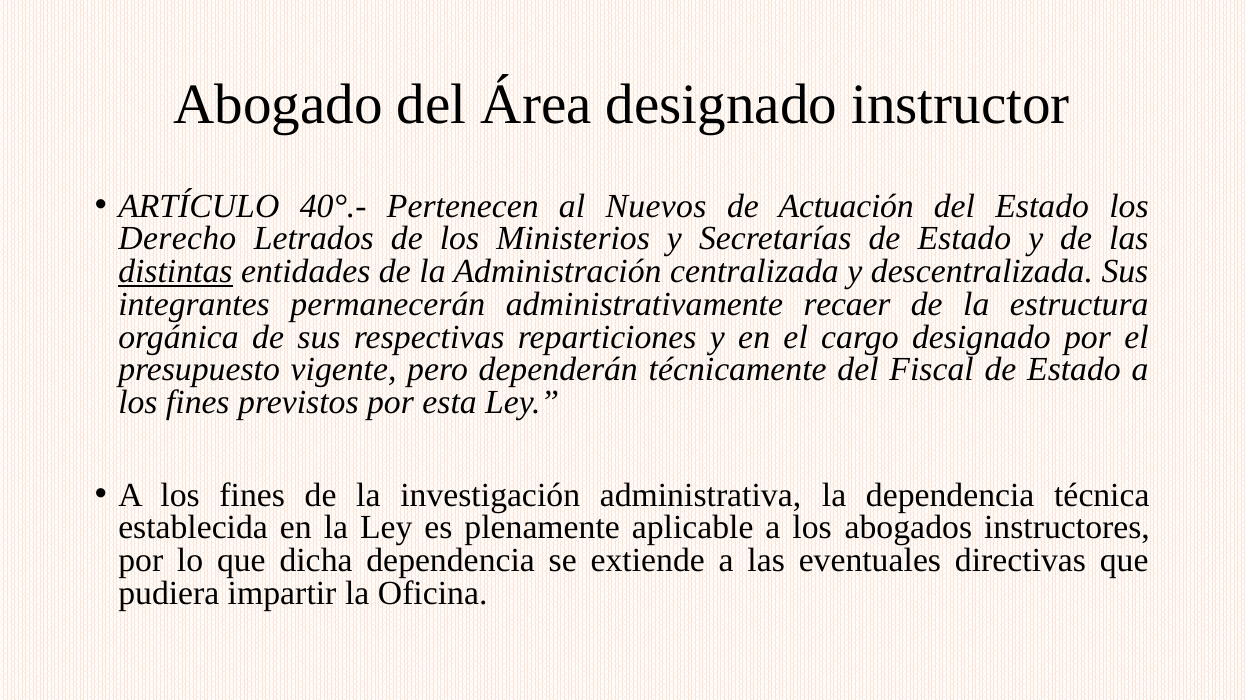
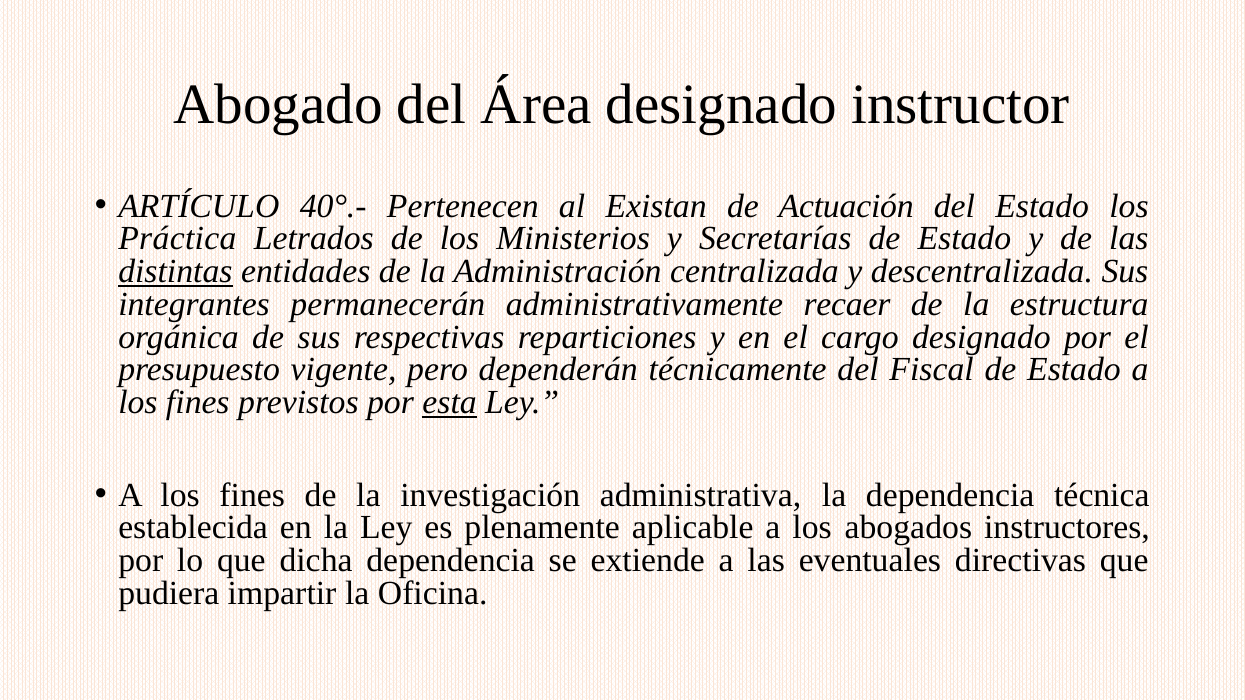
Nuevos: Nuevos -> Existan
Derecho: Derecho -> Práctica
esta underline: none -> present
